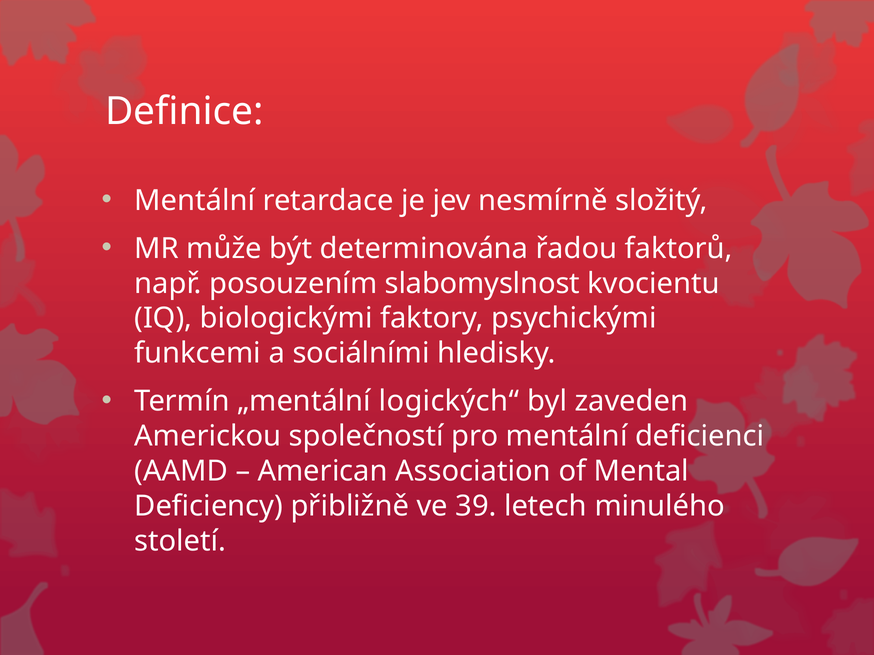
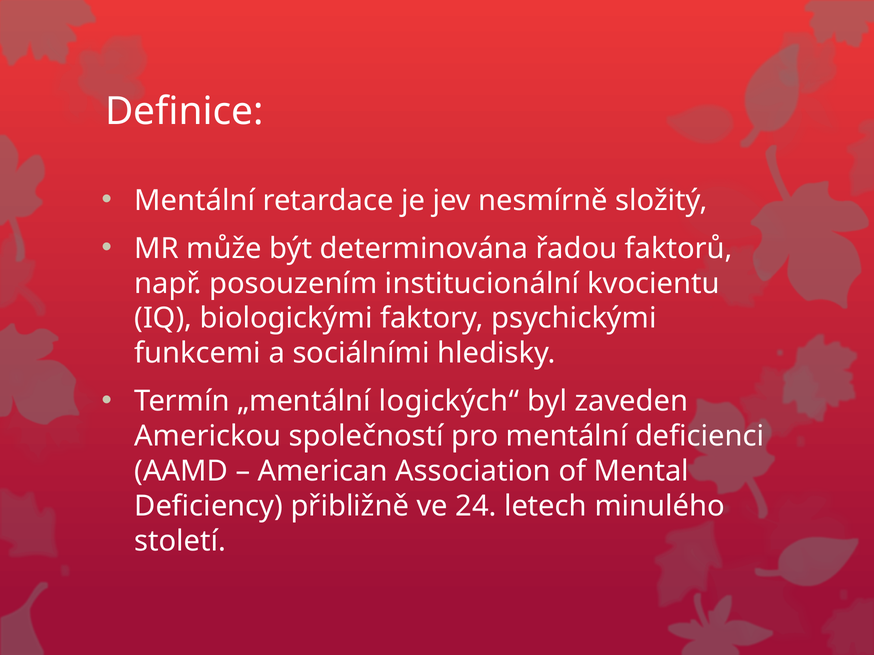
slabomyslnost: slabomyslnost -> institucionální
39: 39 -> 24
